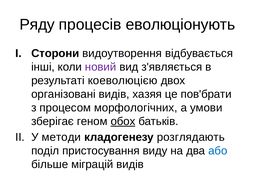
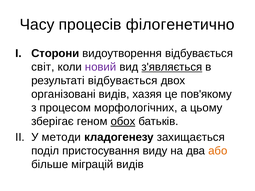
Ряду: Ряду -> Часу
еволюціонують: еволюціонують -> філогенетично
інші: інші -> світ
з'являється underline: none -> present
результаті коеволюцією: коеволюцією -> відбувається
пов'брати: пов'брати -> пов'якому
умови: умови -> цьому
розглядають: розглядають -> захищається
або colour: blue -> orange
